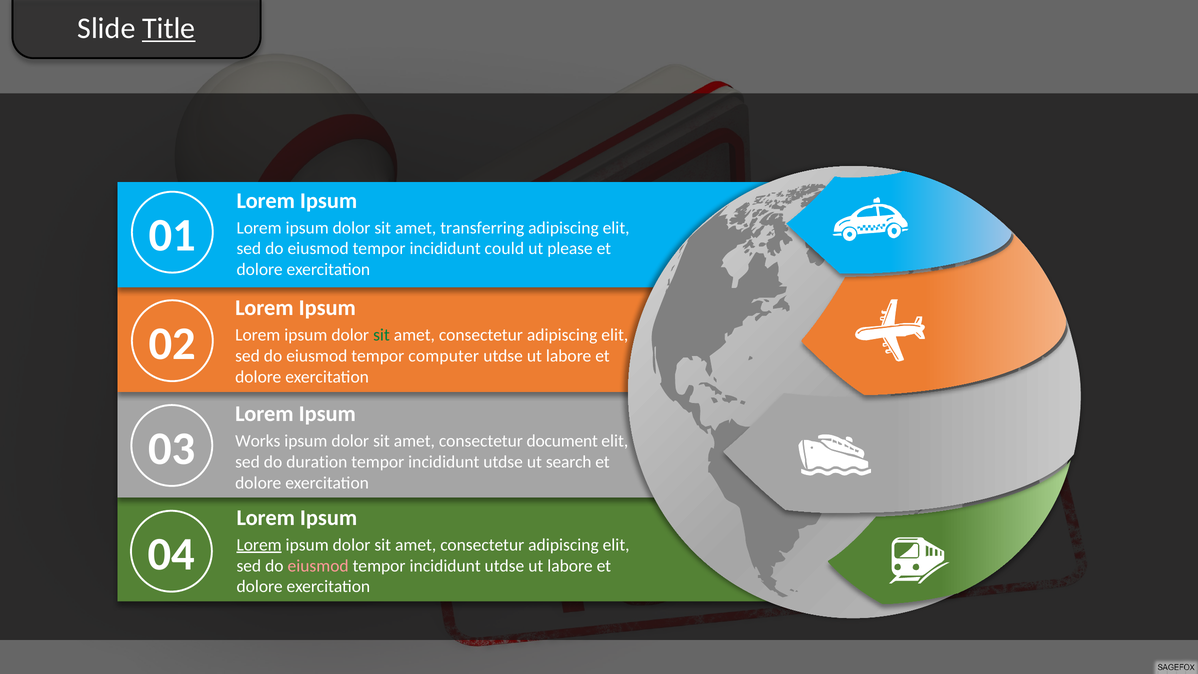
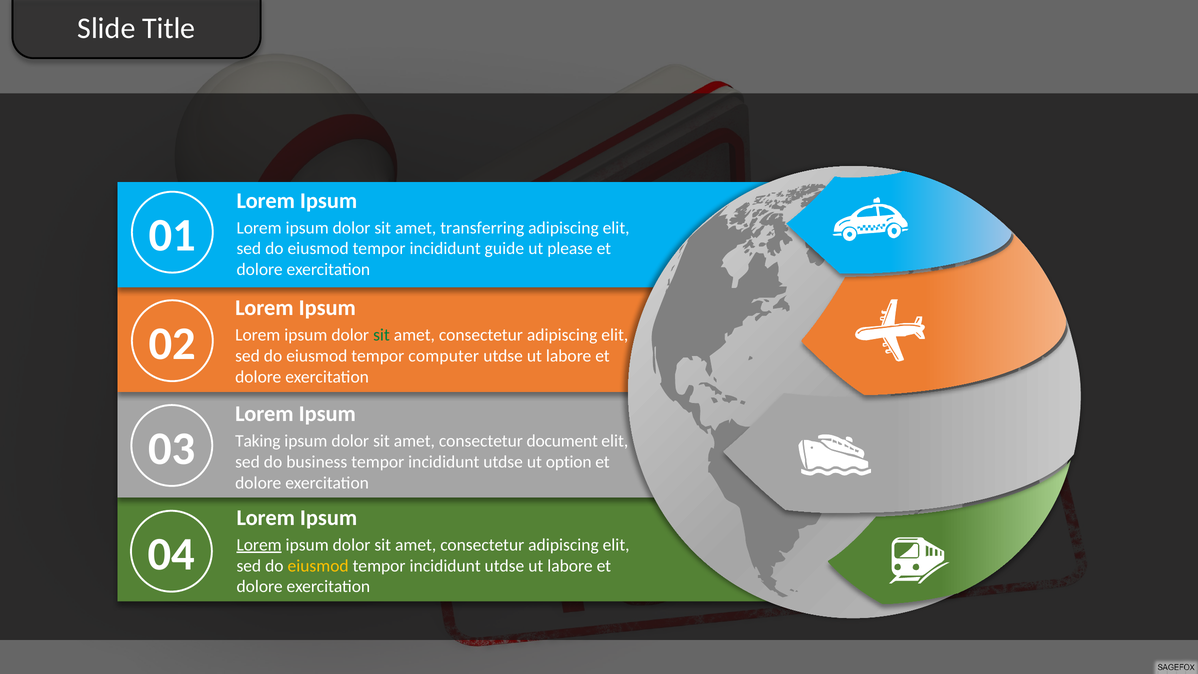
Title underline: present -> none
could: could -> guide
Works: Works -> Taking
duration: duration -> business
search: search -> option
eiusmod at (318, 566) colour: pink -> yellow
